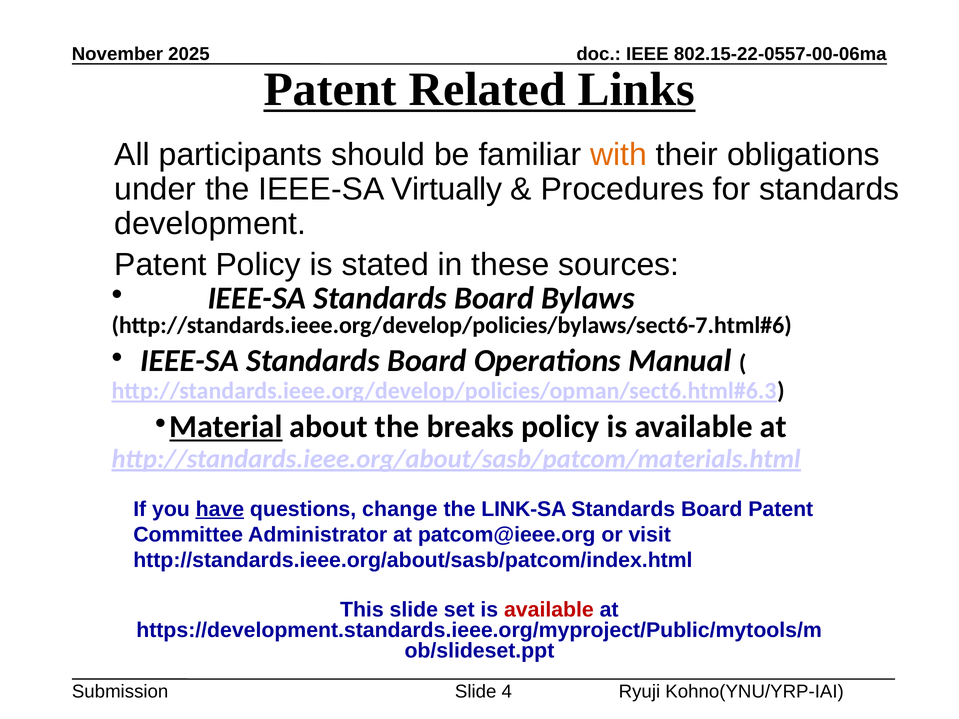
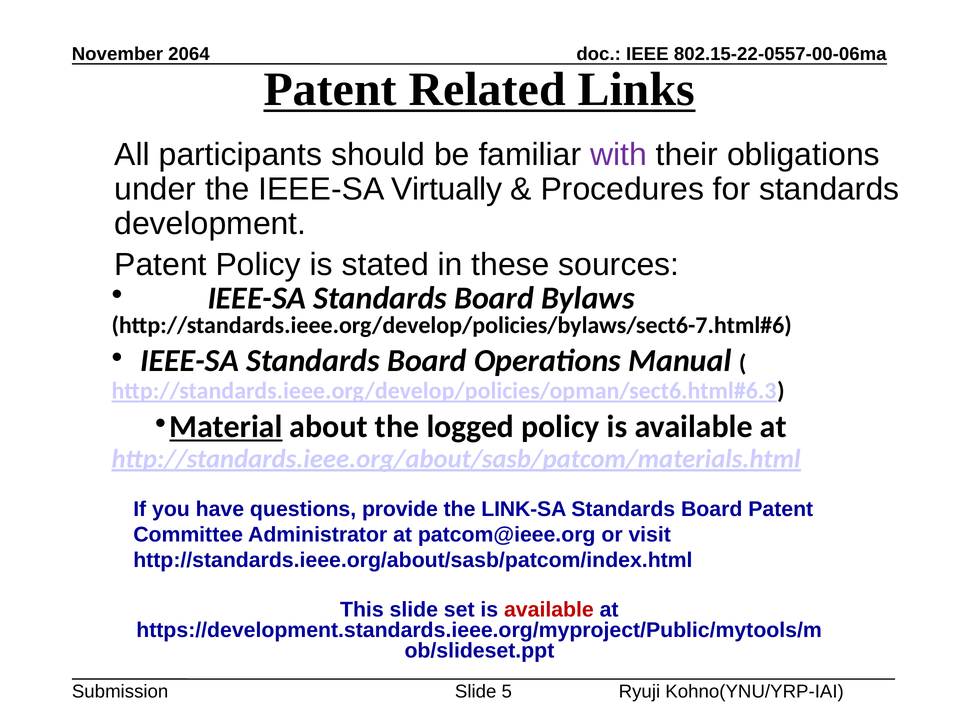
2025: 2025 -> 2064
with colour: orange -> purple
breaks: breaks -> logged
have underline: present -> none
change: change -> provide
4: 4 -> 5
